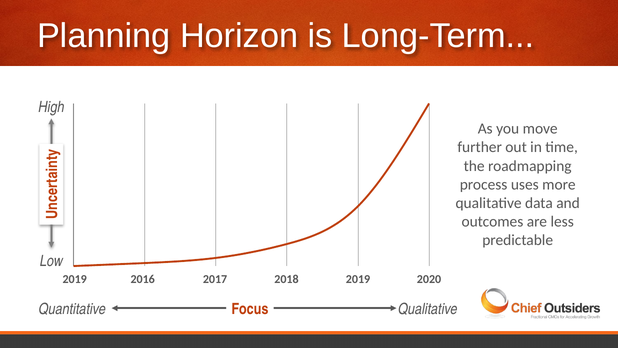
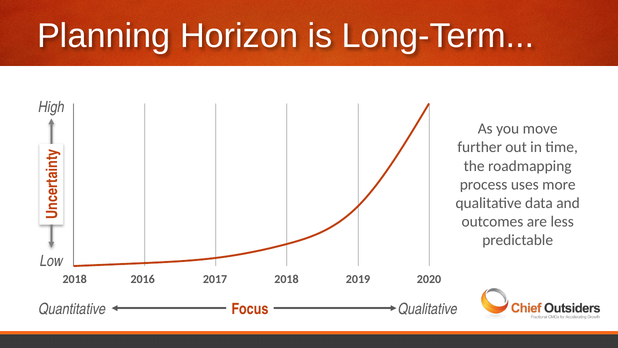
2019 at (75, 279): 2019 -> 2018
